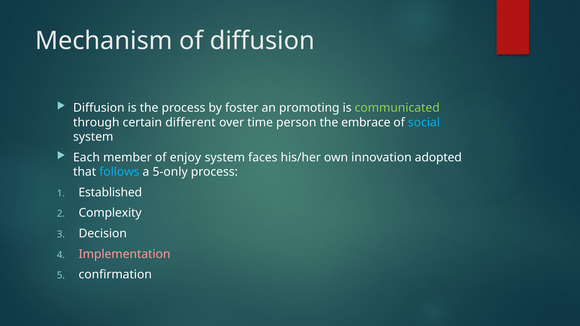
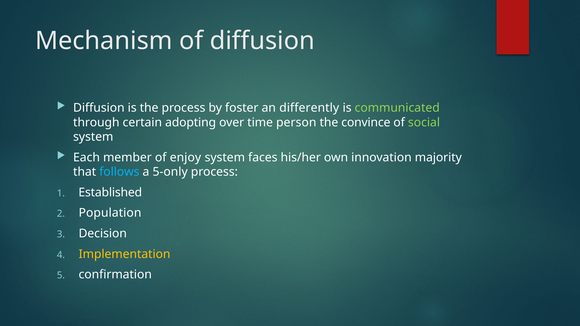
promoting: promoting -> differently
different: different -> adopting
embrace: embrace -> convince
social colour: light blue -> light green
adopted: adopted -> majority
Complexity: Complexity -> Population
Implementation colour: pink -> yellow
